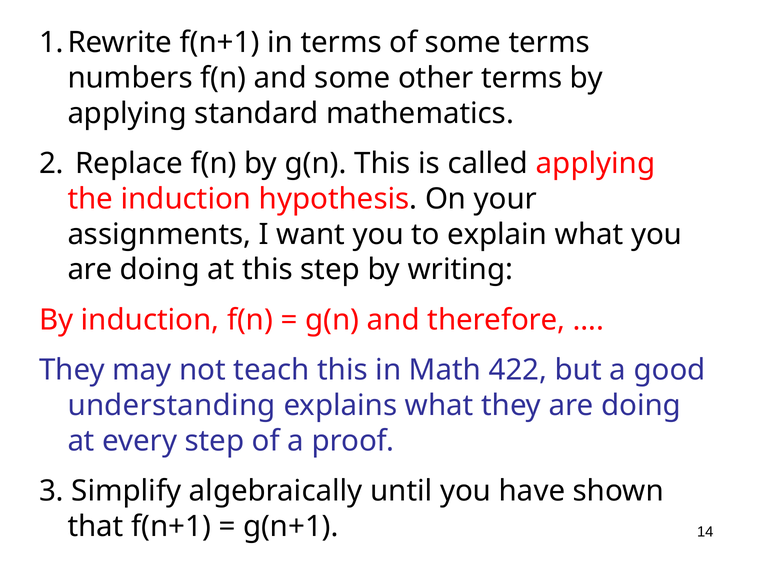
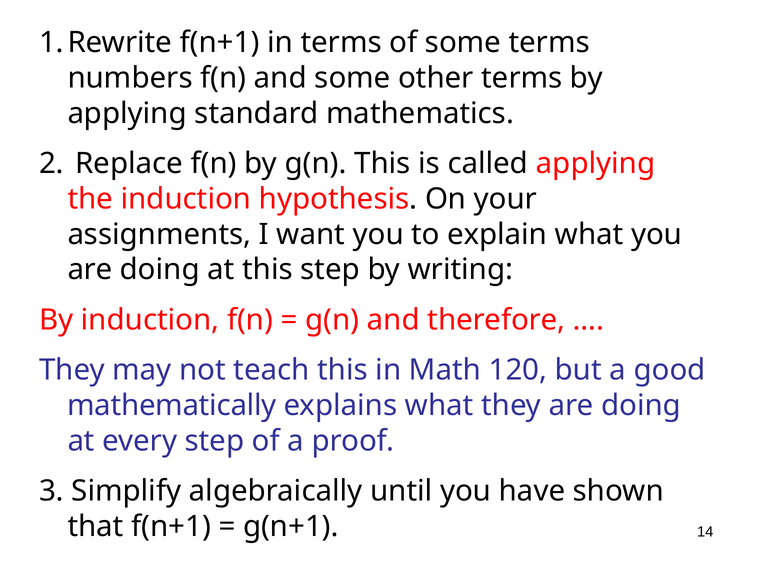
422: 422 -> 120
understanding: understanding -> mathematically
